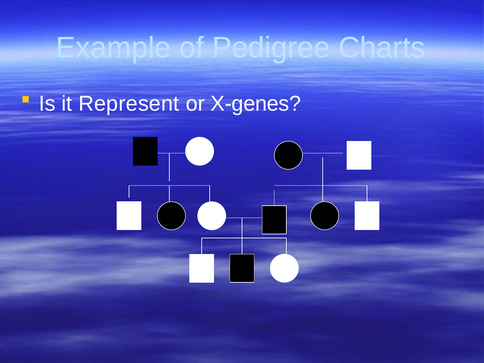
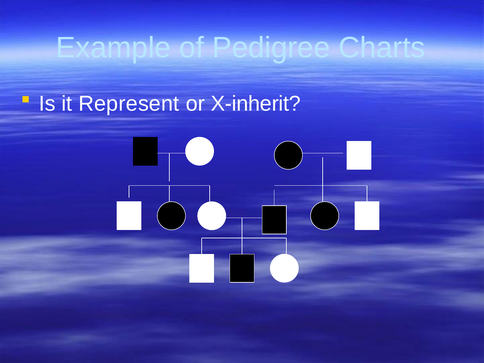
X-genes: X-genes -> X-inherit
